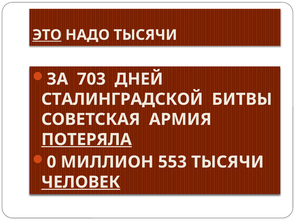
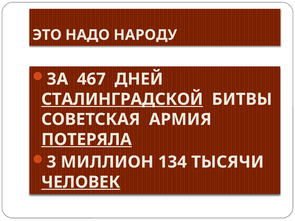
ЭТО underline: present -> none
НАДО ТЫСЯЧИ: ТЫСЯЧИ -> НАРОДУ
703: 703 -> 467
СТАЛИНГРАДСКОЙ underline: none -> present
0: 0 -> 3
553: 553 -> 134
